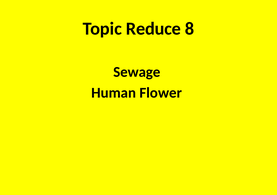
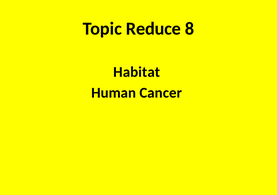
Sewage: Sewage -> Habitat
Flower: Flower -> Cancer
